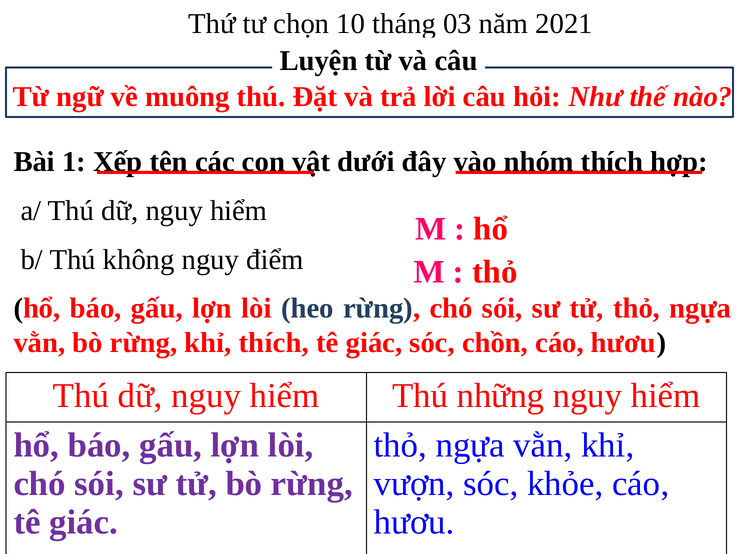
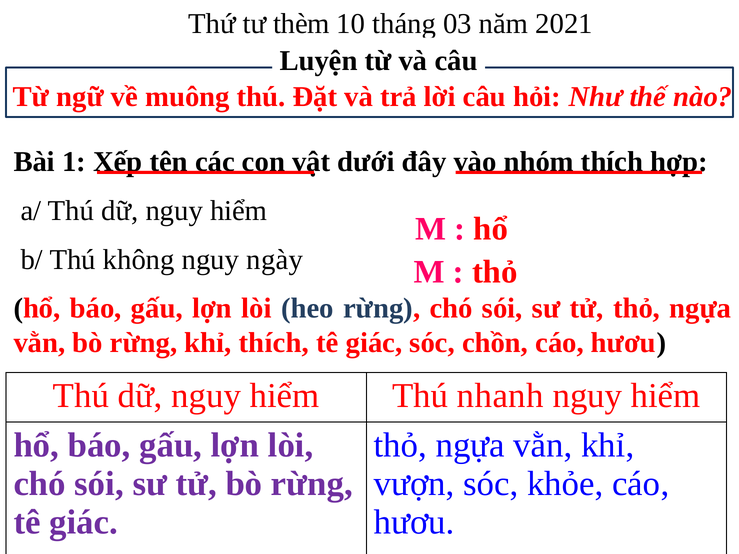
chọn: chọn -> thèm
điểm: điểm -> ngày
những: những -> nhanh
